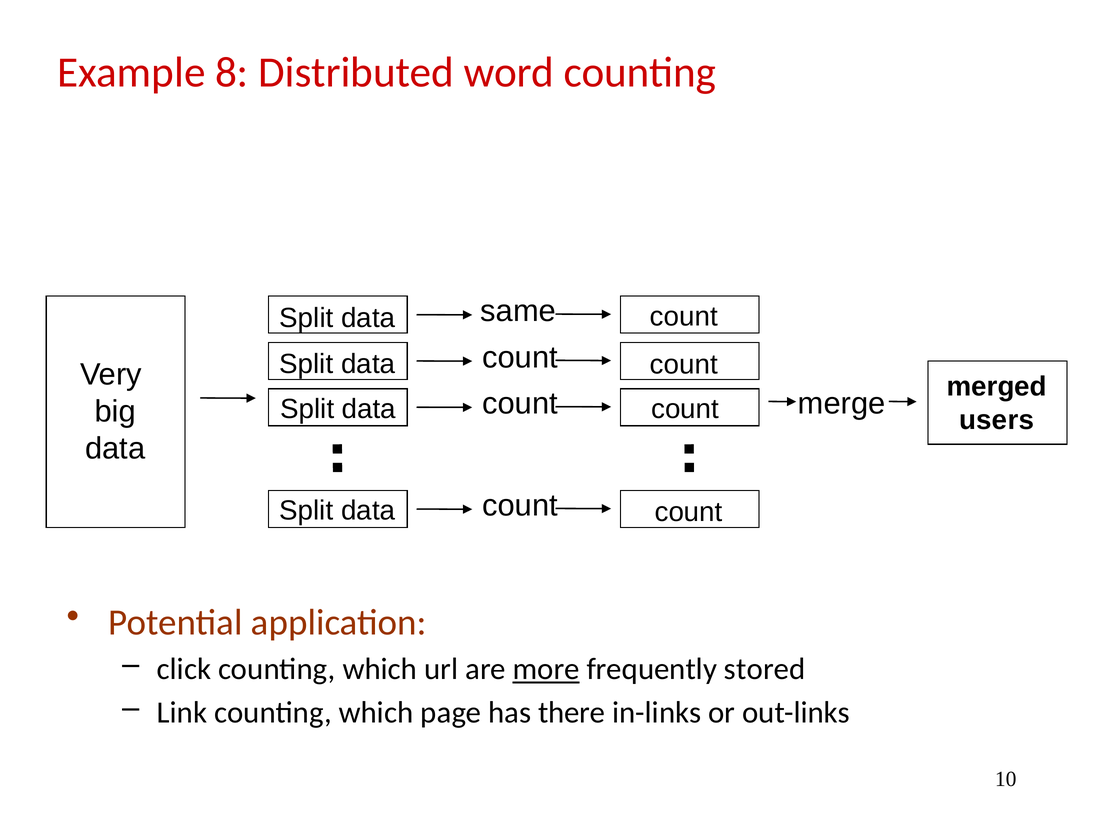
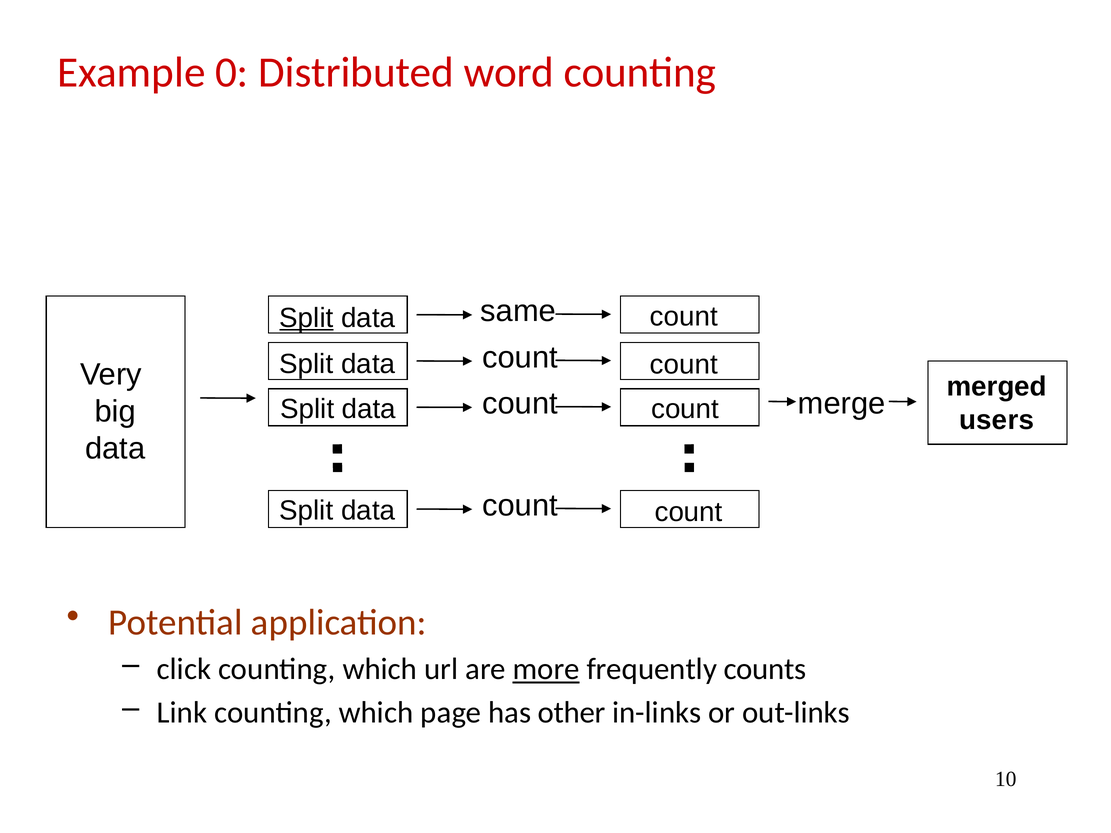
8: 8 -> 0
Split at (306, 318) underline: none -> present
stored: stored -> counts
there: there -> other
